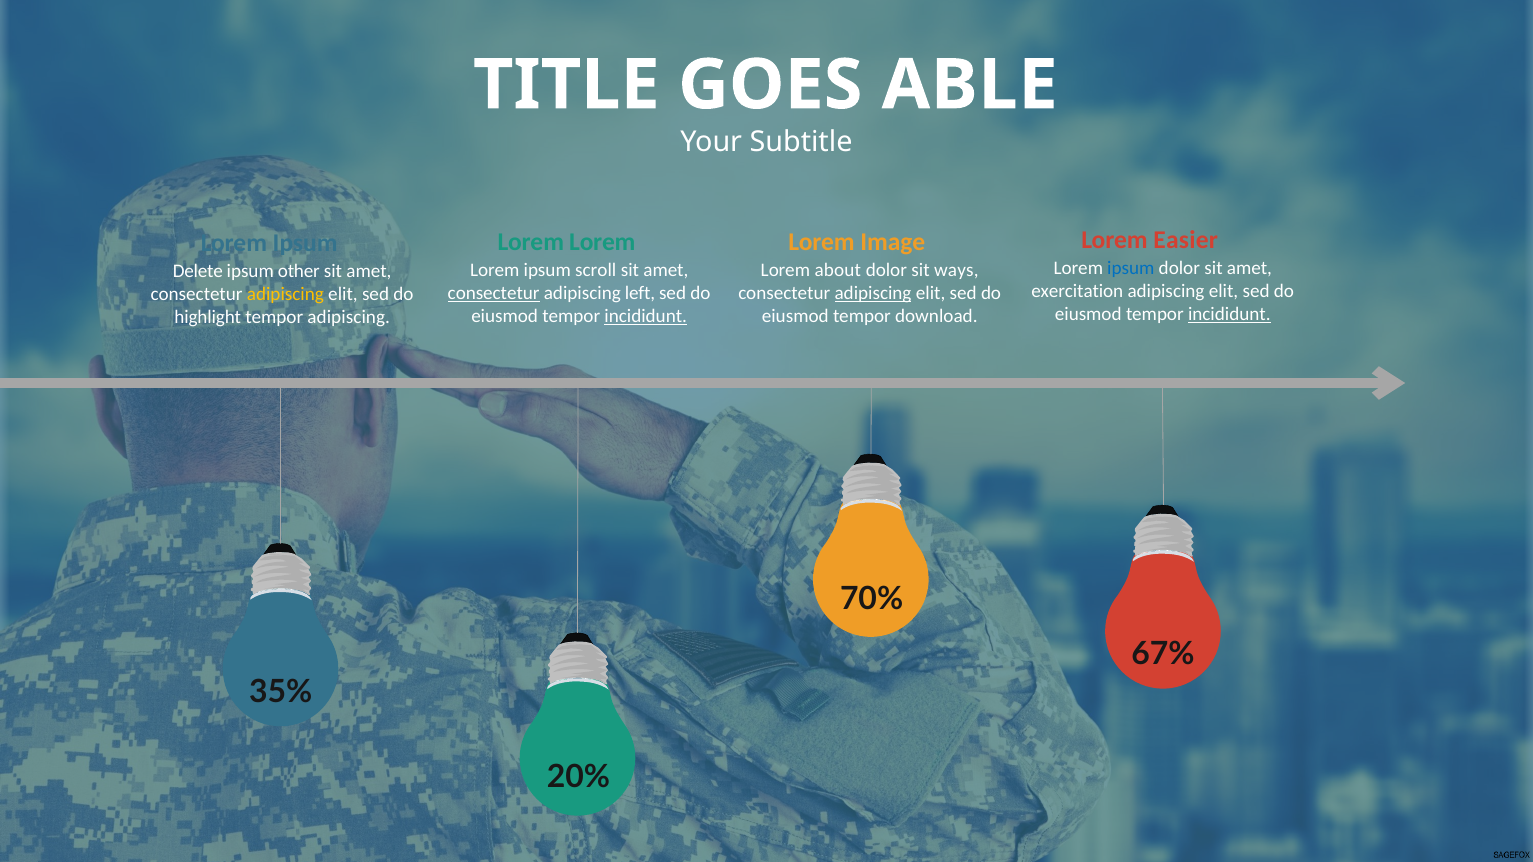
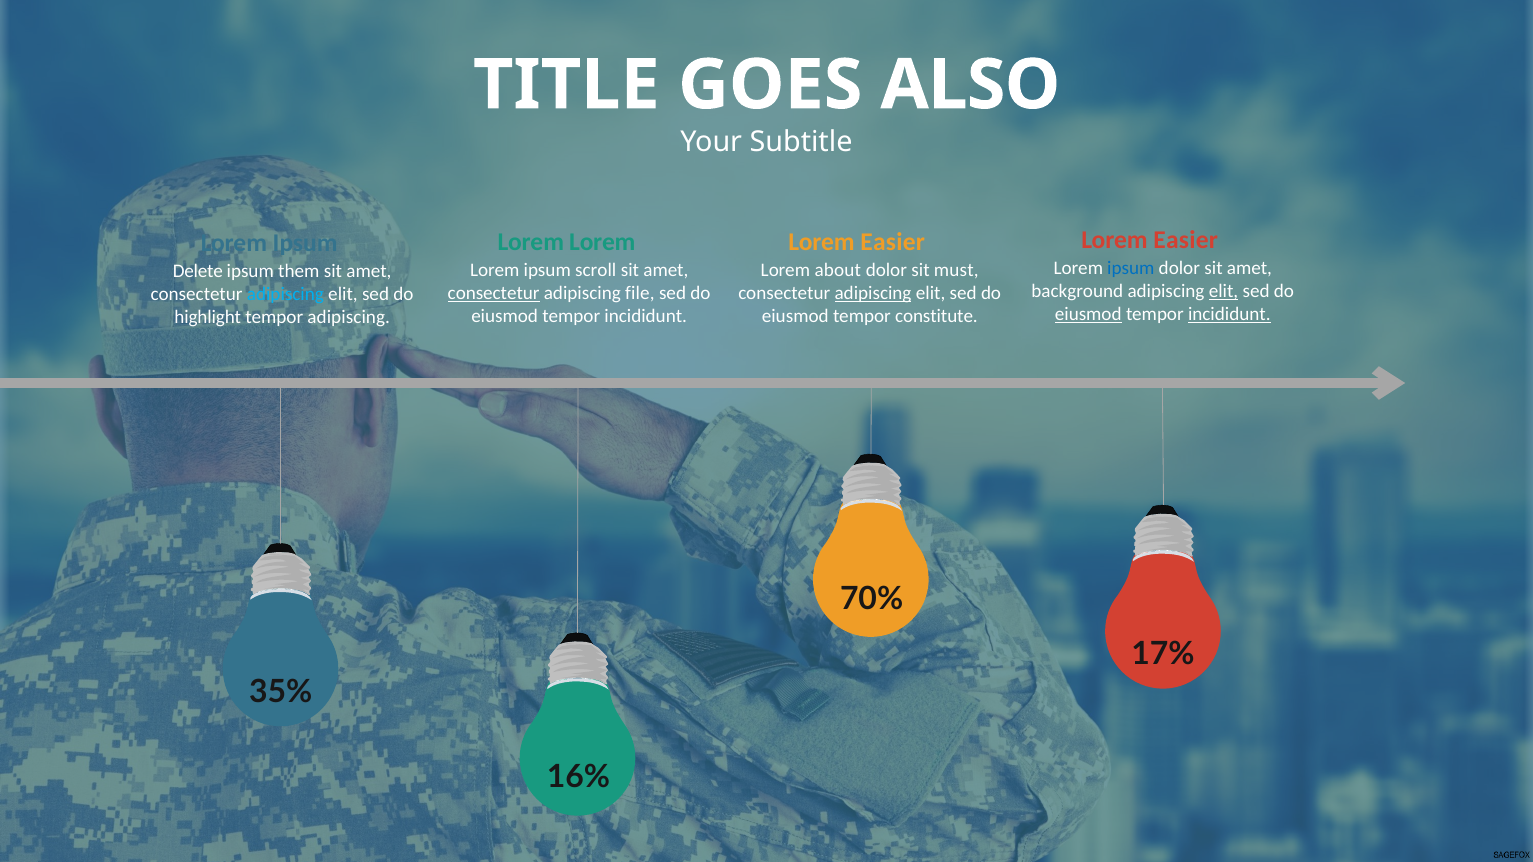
ABLE: ABLE -> ALSO
Image at (893, 242): Image -> Easier
ways: ways -> must
other: other -> them
exercitation: exercitation -> background
elit at (1224, 291) underline: none -> present
left: left -> file
adipiscing at (285, 294) colour: yellow -> light blue
eiusmod at (1088, 314) underline: none -> present
incididunt at (646, 317) underline: present -> none
download: download -> constitute
67%: 67% -> 17%
20%: 20% -> 16%
